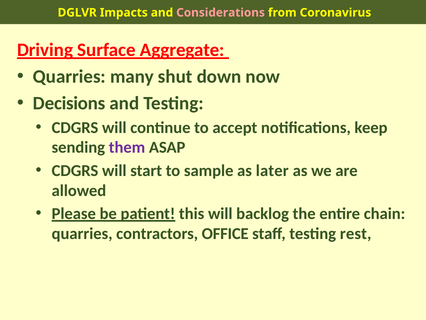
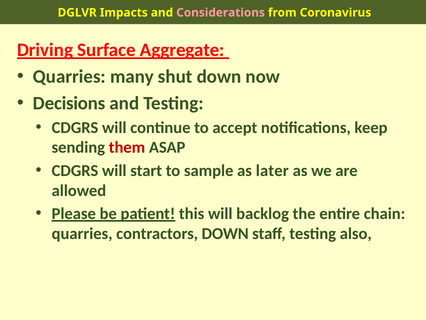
them colour: purple -> red
contractors OFFICE: OFFICE -> DOWN
rest: rest -> also
